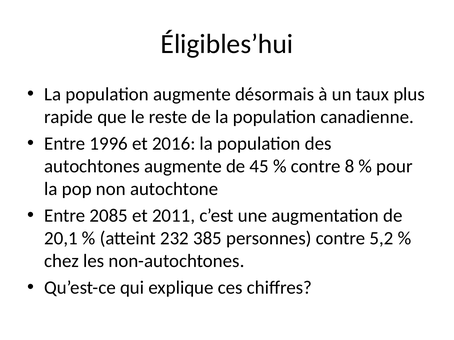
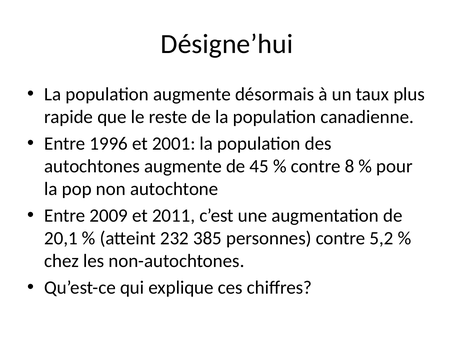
Éligibles’hui: Éligibles’hui -> Désigne’hui
2016: 2016 -> 2001
2085: 2085 -> 2009
